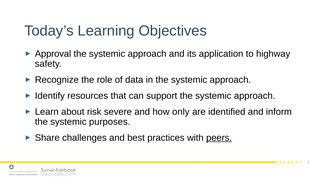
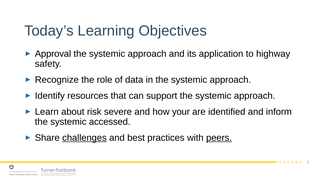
only: only -> your
purposes: purposes -> accessed
challenges underline: none -> present
